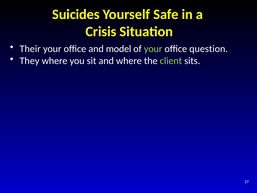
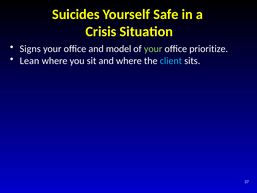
Their: Their -> Signs
question: question -> prioritize
They: They -> Lean
client colour: light green -> light blue
